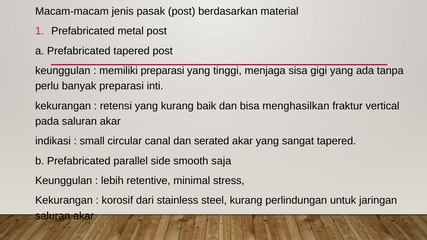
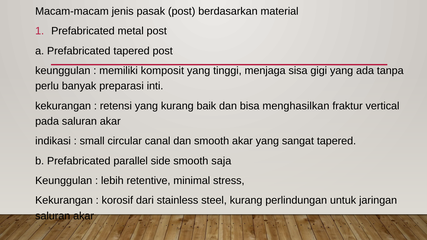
memiliki preparasi: preparasi -> komposit
dan serated: serated -> smooth
